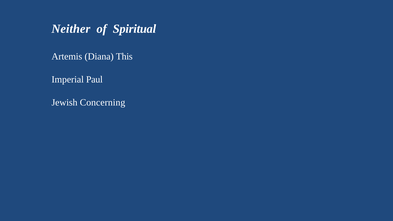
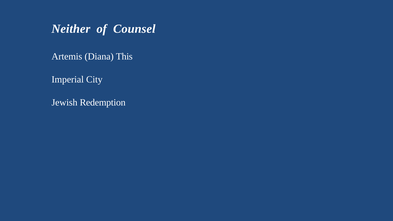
Spiritual: Spiritual -> Counsel
Paul: Paul -> City
Concerning: Concerning -> Redemption
